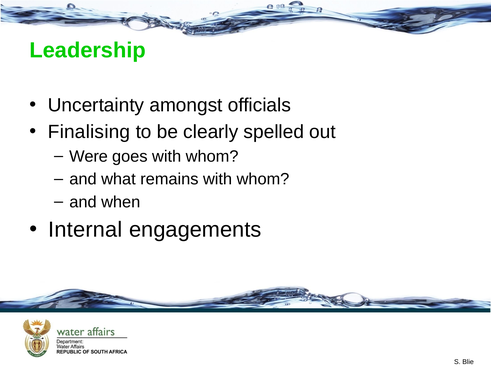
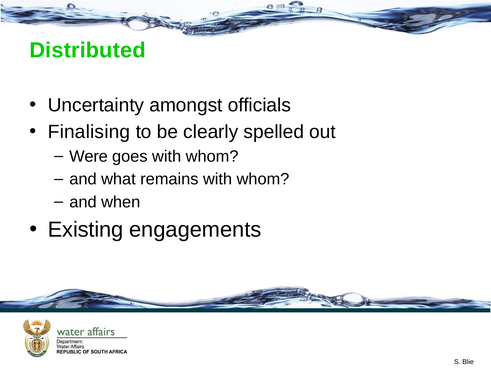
Leadership: Leadership -> Distributed
Internal: Internal -> Existing
